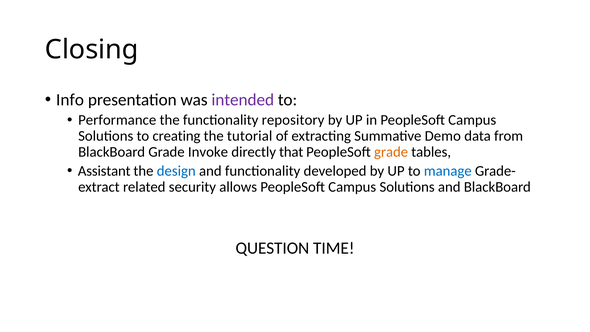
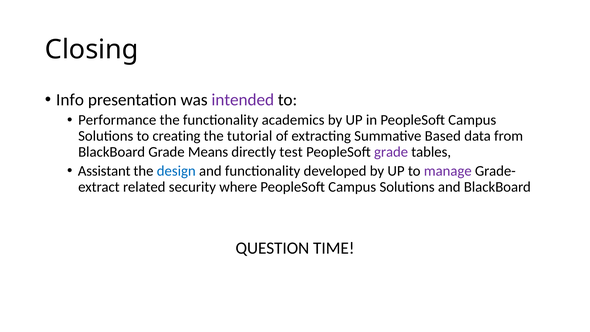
repository: repository -> academics
Demo: Demo -> Based
Invoke: Invoke -> Means
that: that -> test
grade at (391, 152) colour: orange -> purple
manage colour: blue -> purple
allows: allows -> where
